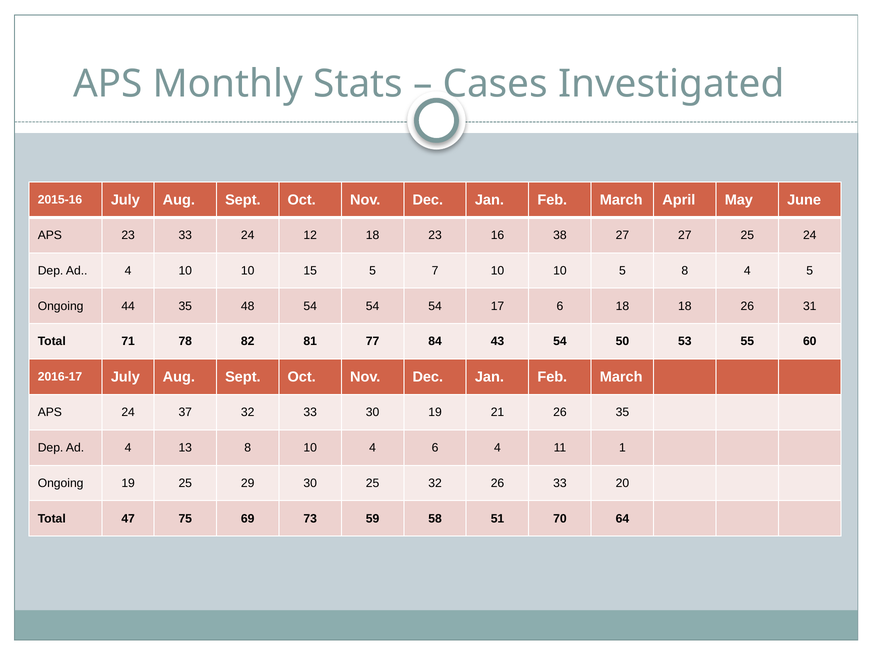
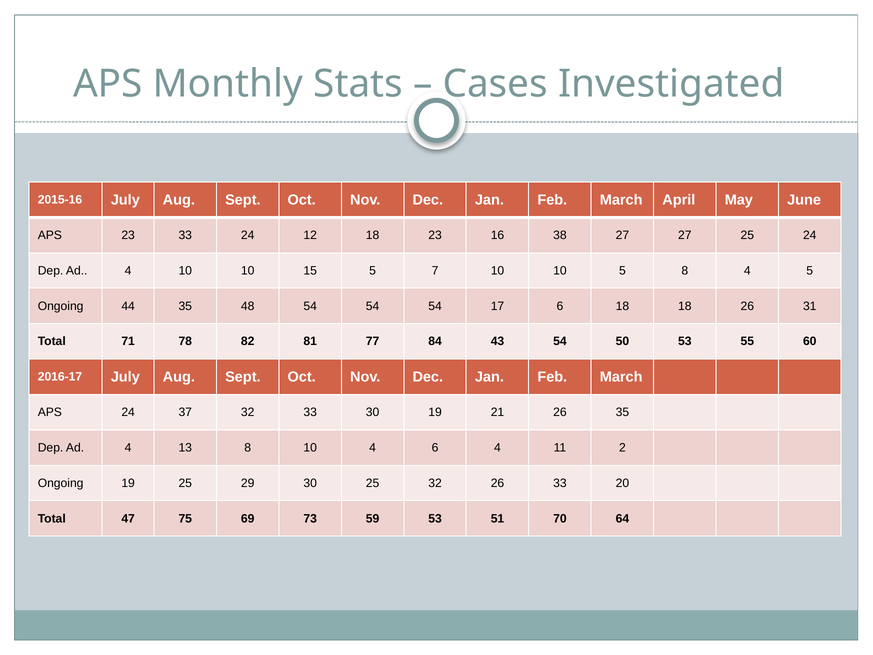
1: 1 -> 2
59 58: 58 -> 53
